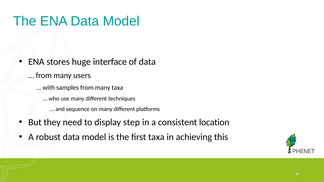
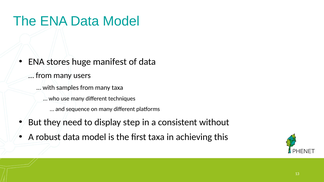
interface: interface -> manifest
location: location -> without
